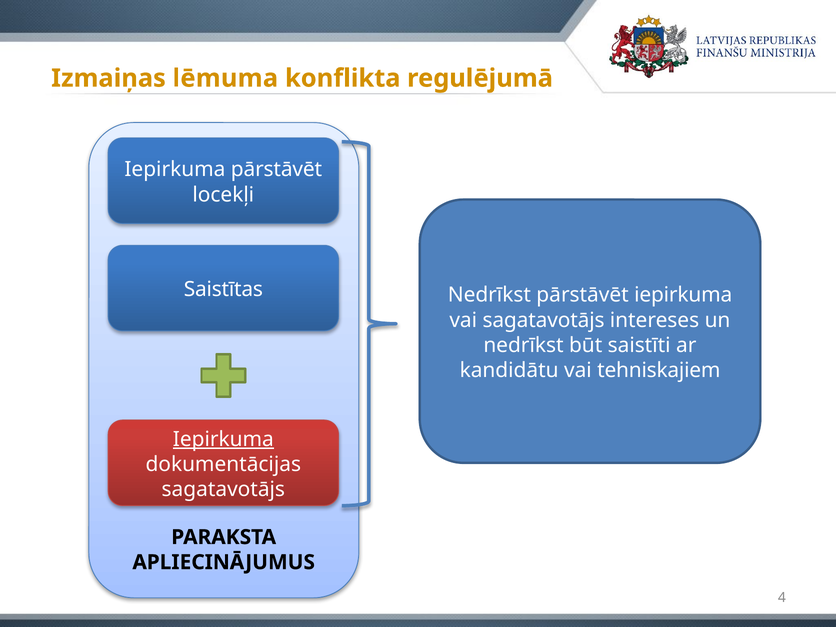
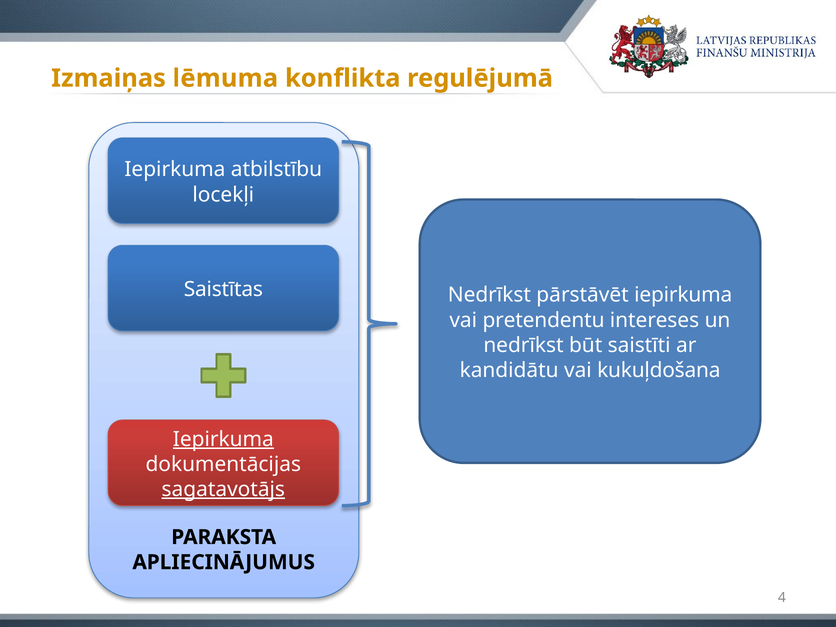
Iepirkuma pārstāvēt: pārstāvēt -> atbilstību
vai sagatavotājs: sagatavotājs -> pretendentu
tehniskajiem: tehniskajiem -> kukuļdošana
sagatavotājs at (223, 489) underline: none -> present
